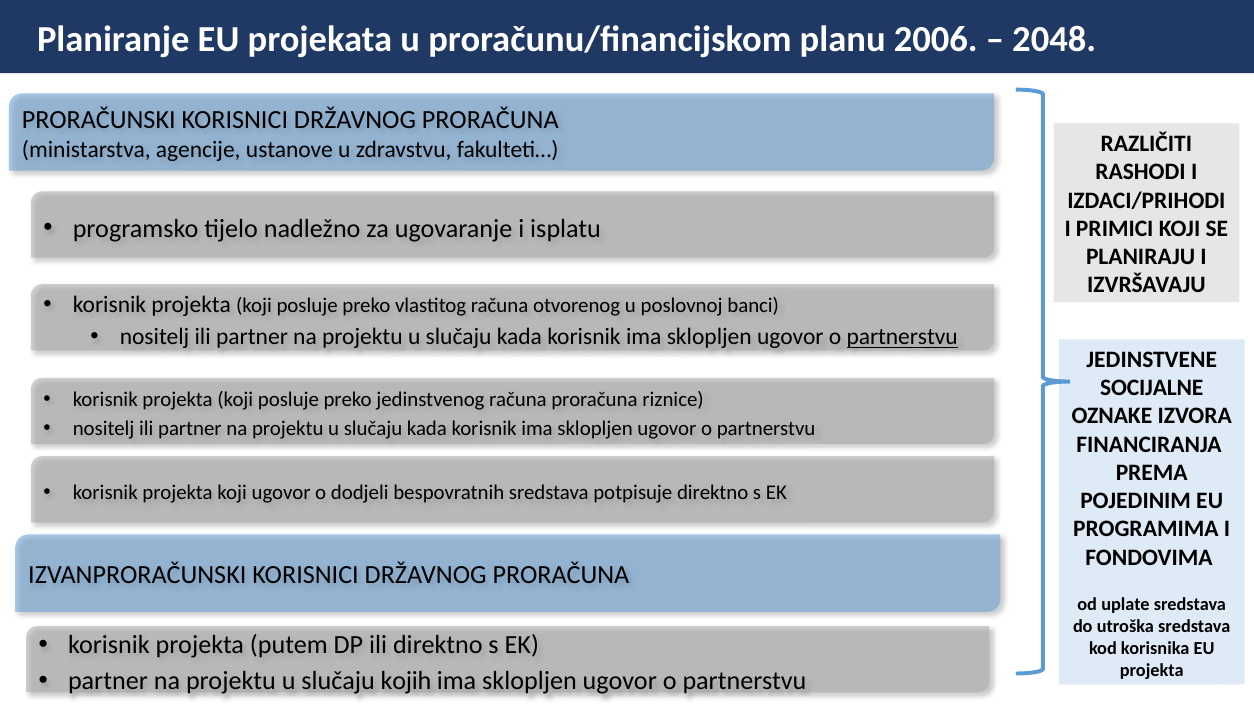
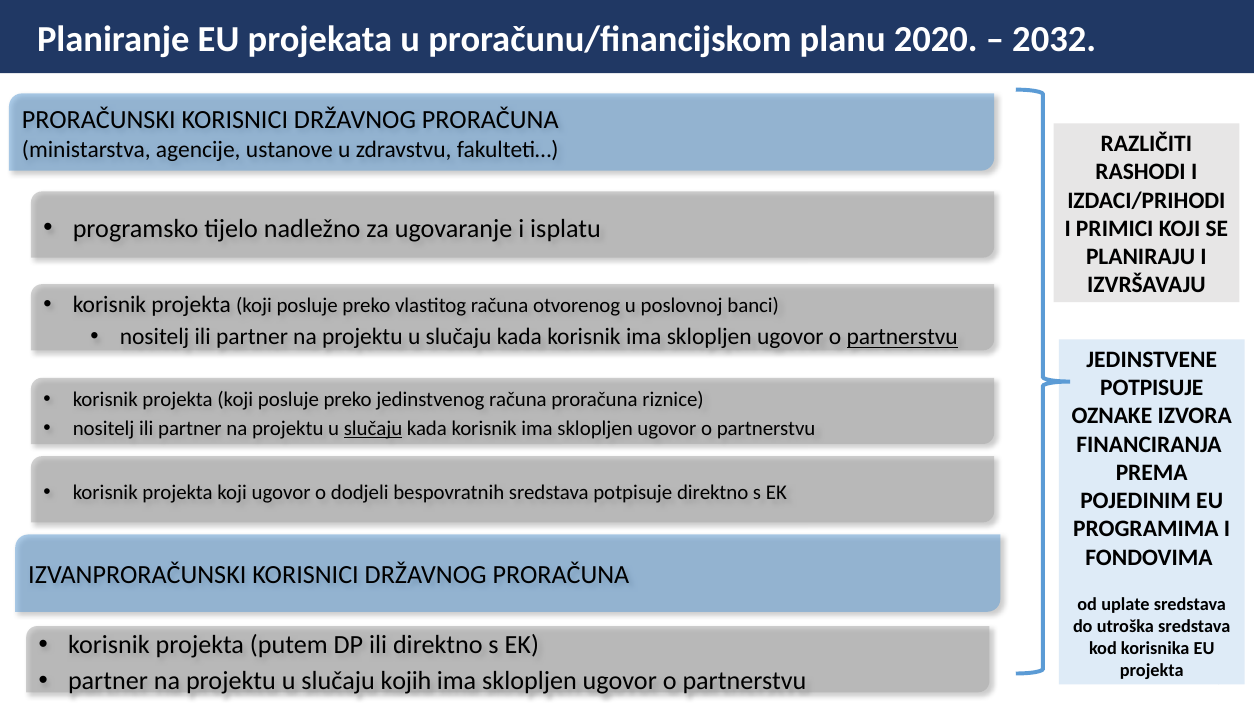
2006: 2006 -> 2020
2048: 2048 -> 2032
SOCIJALNE at (1152, 388): SOCIJALNE -> POTPISUJE
slučaju at (373, 428) underline: none -> present
